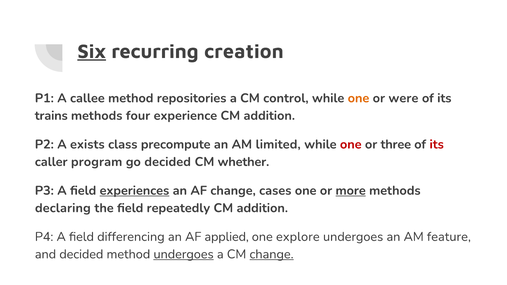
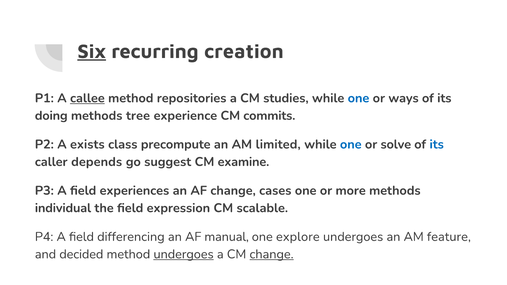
callee underline: none -> present
control: control -> studies
one at (358, 98) colour: orange -> blue
were: were -> ways
trains: trains -> doing
four: four -> tree
experience CM addition: addition -> commits
one at (351, 144) colour: red -> blue
three: three -> solve
its at (437, 144) colour: red -> blue
program: program -> depends
go decided: decided -> suggest
whether: whether -> examine
experiences underline: present -> none
more underline: present -> none
declaring: declaring -> individual
repeatedly: repeatedly -> expression
addition at (262, 208): addition -> scalable
applied: applied -> manual
